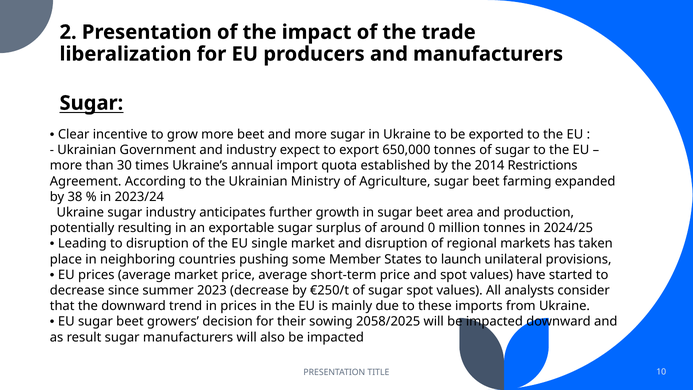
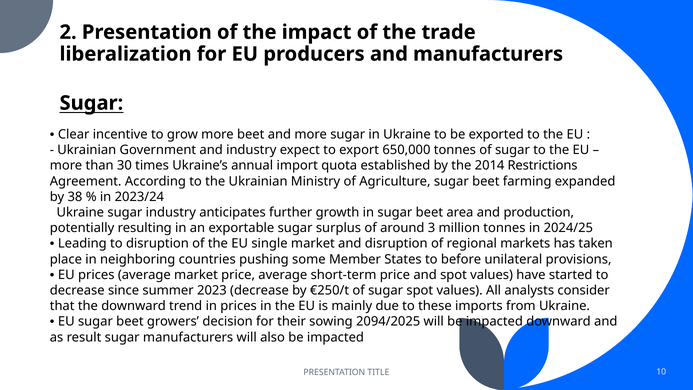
0: 0 -> 3
launch: launch -> before
2058/2025: 2058/2025 -> 2094/2025
